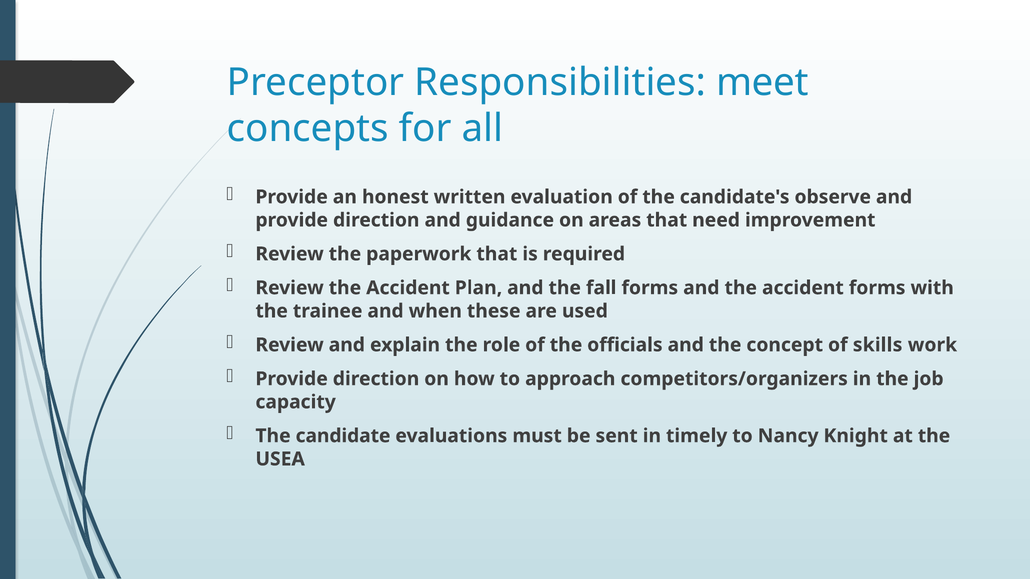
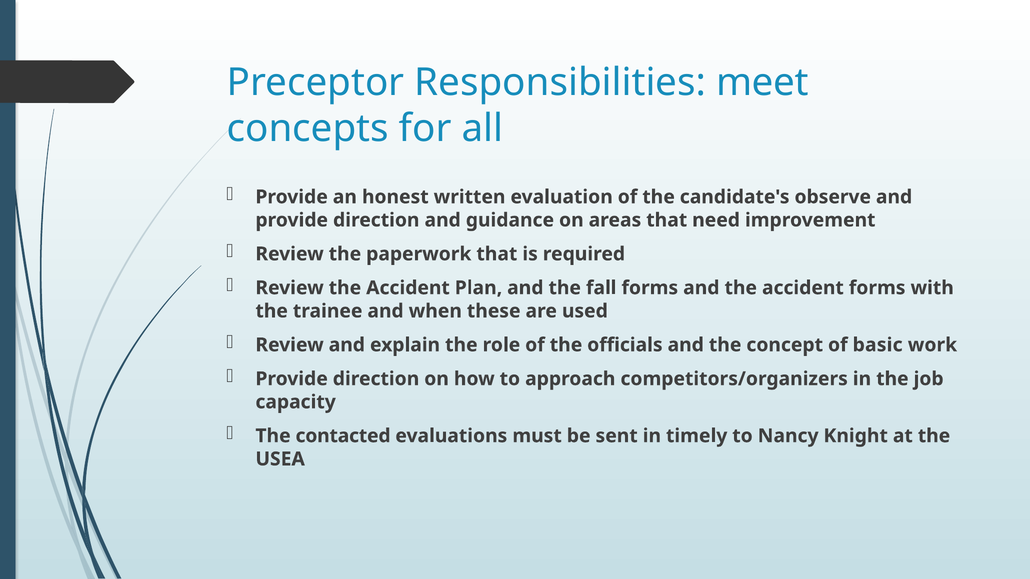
skills: skills -> basic
candidate: candidate -> contacted
